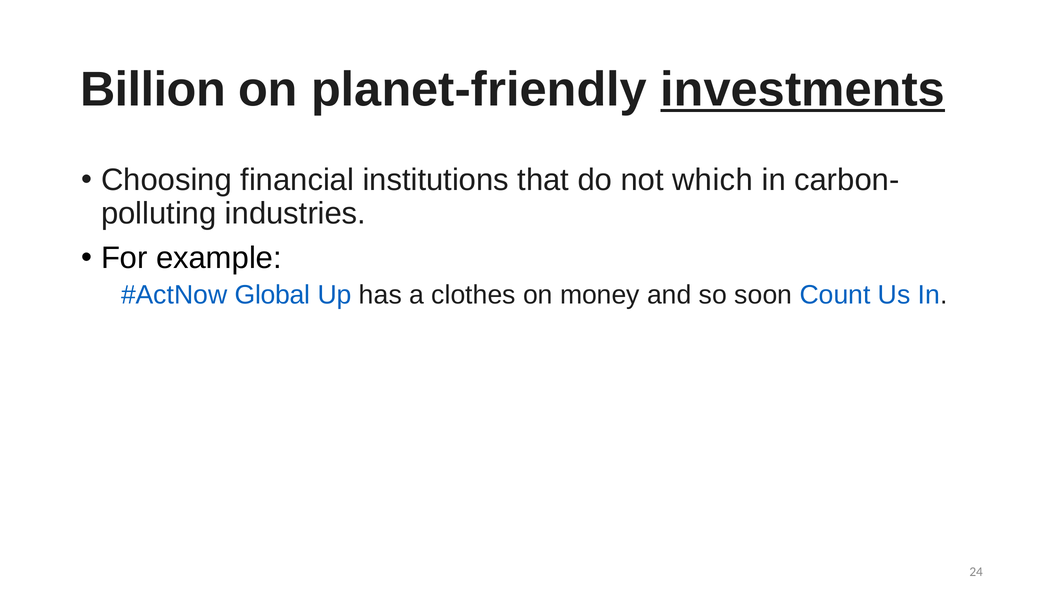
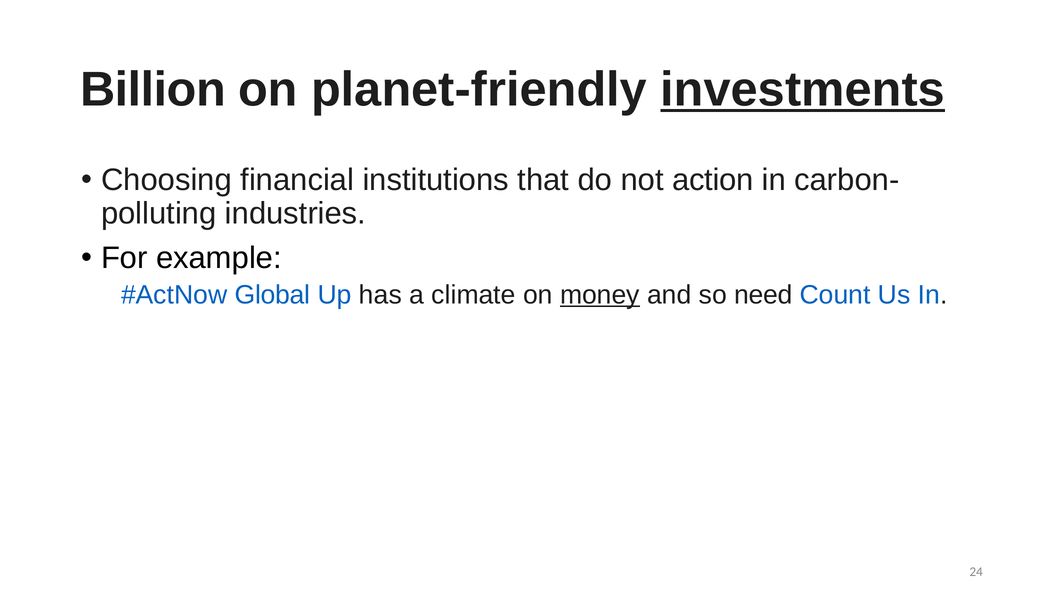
which: which -> action
clothes: clothes -> climate
money underline: none -> present
soon: soon -> need
